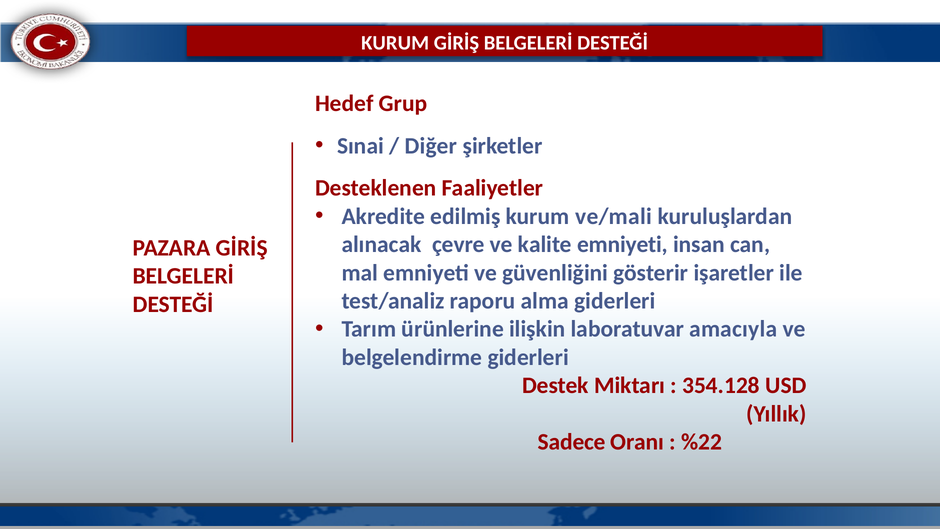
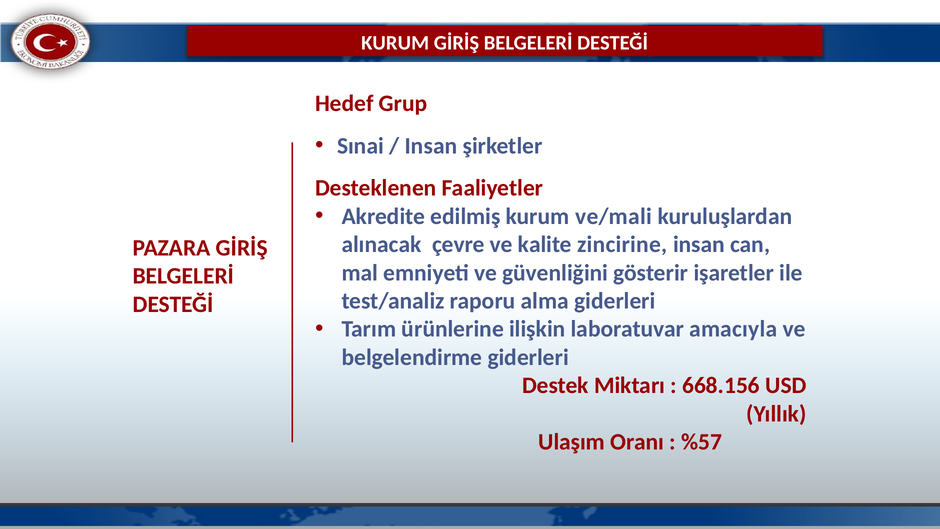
Diğer at (431, 146): Diğer -> Insan
kalite emniyeti: emniyeti -> zincirine
354.128: 354.128 -> 668.156
Sadece: Sadece -> Ulaşım
%22: %22 -> %57
